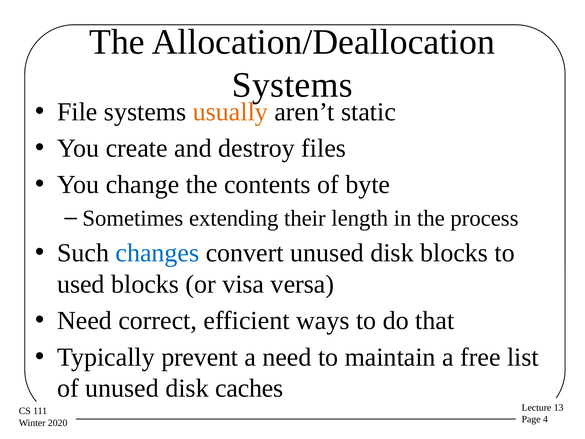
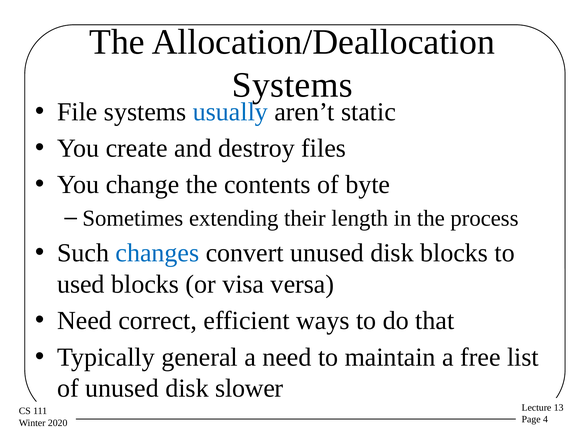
usually colour: orange -> blue
prevent: prevent -> general
caches: caches -> slower
